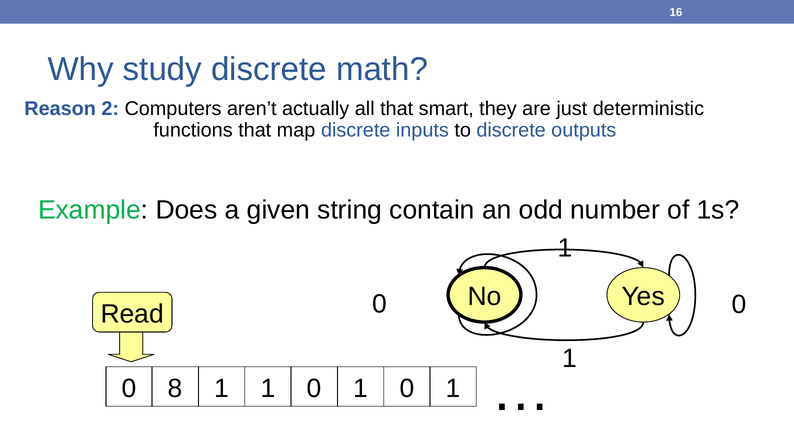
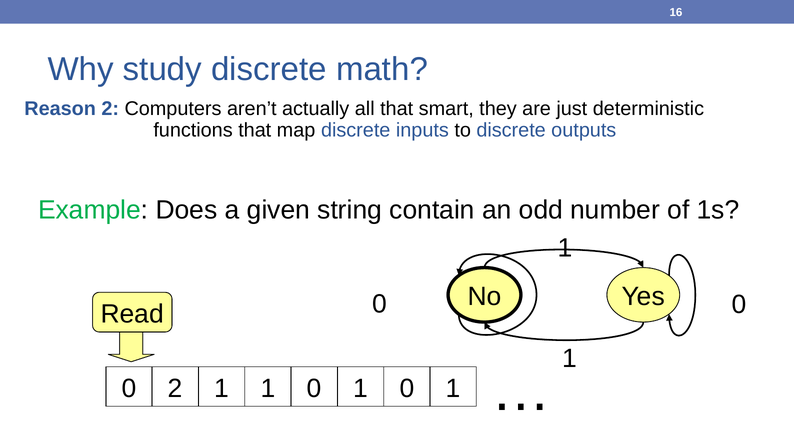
0 8: 8 -> 2
